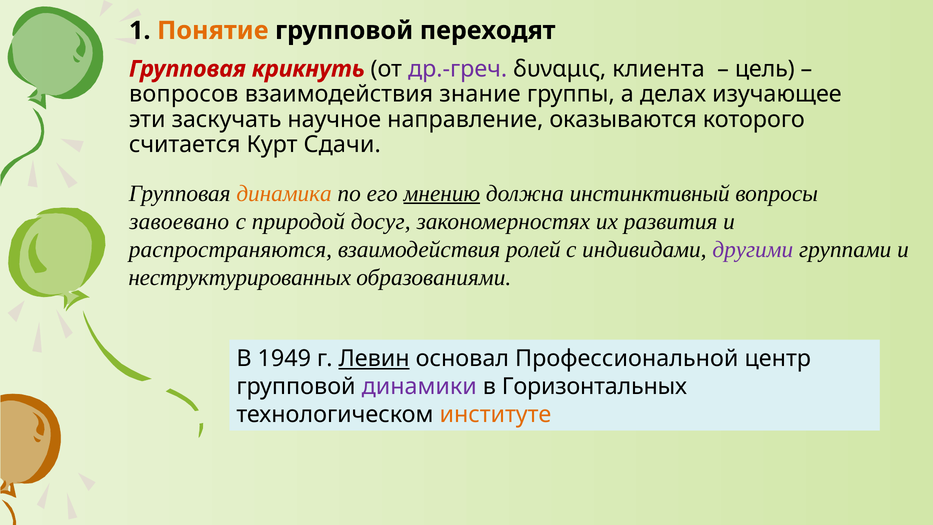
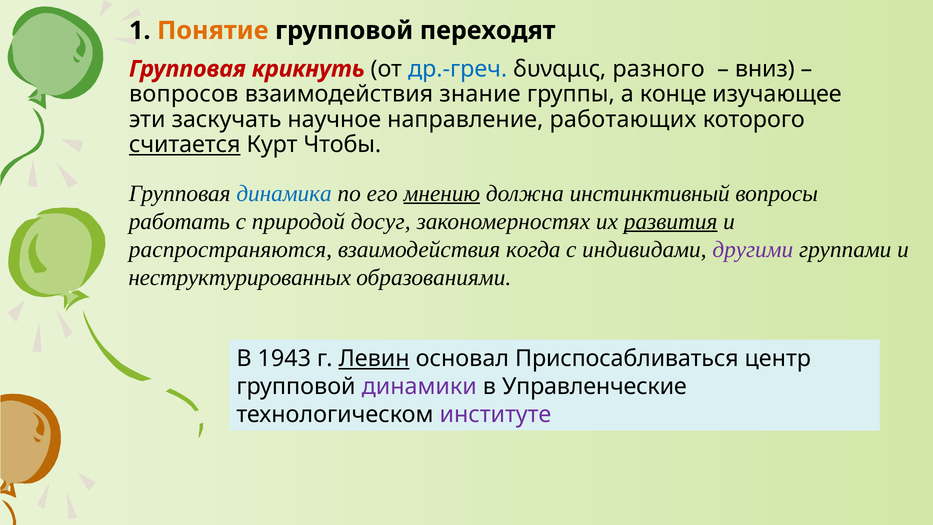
др.-греч colour: purple -> blue
клиента: клиента -> разного
цель: цель -> вниз
делах: делах -> конце
оказываются: оказываются -> работающих
считается underline: none -> present
Сдачи: Сдачи -> Чтобы
динамика colour: orange -> blue
завоевано: завоевано -> работать
развития underline: none -> present
ролей: ролей -> когда
1949: 1949 -> 1943
Профессиональной: Профессиональной -> Приспосабливаться
Горизонтальных: Горизонтальных -> Управленческие
институте colour: orange -> purple
